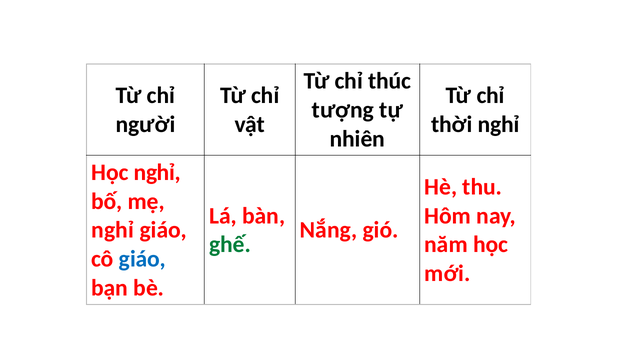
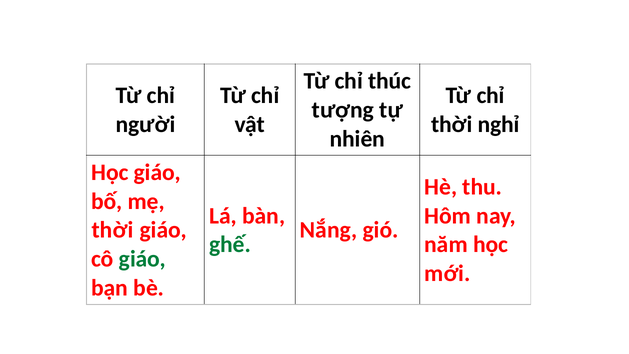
Học nghỉ: nghỉ -> giáo
nghỉ at (113, 230): nghỉ -> thời
giáo at (142, 259) colour: blue -> green
